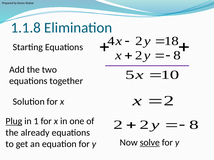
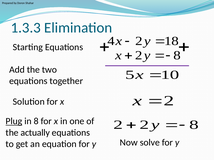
1.1.8: 1.1.8 -> 1.3.3
in 1: 1 -> 8
already: already -> actually
solve underline: present -> none
